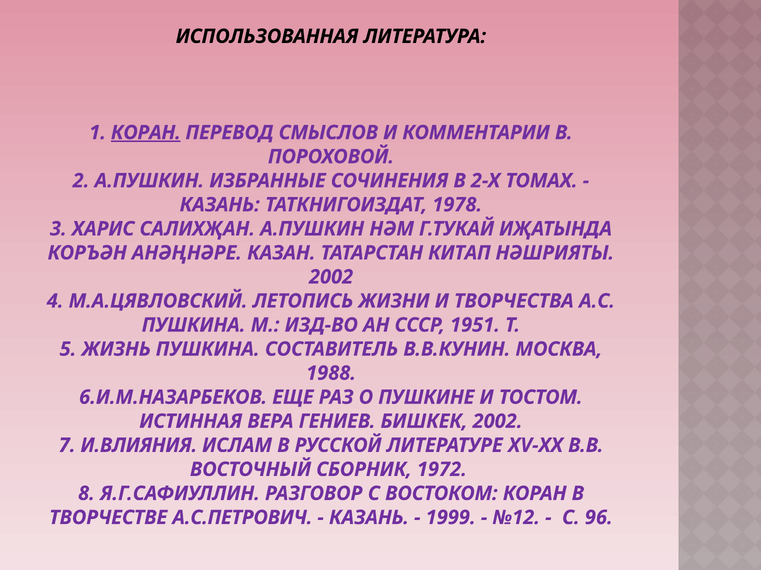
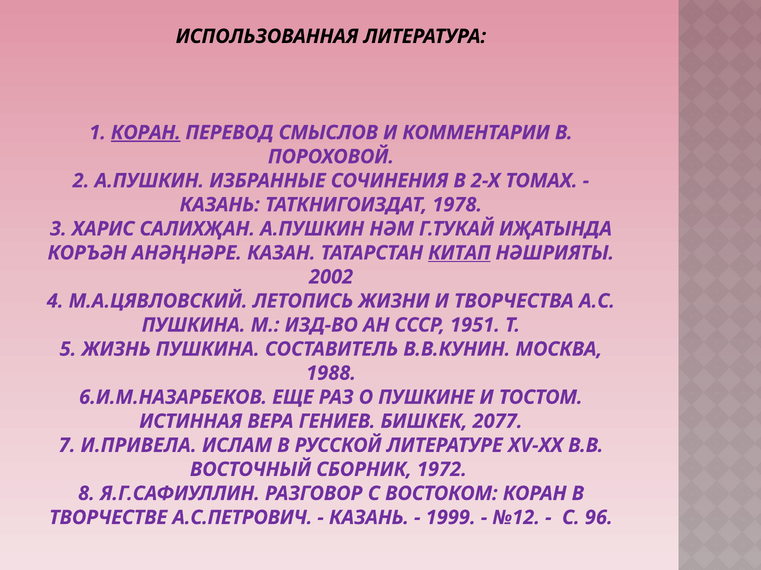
КИТАП underline: none -> present
БИШКЕК 2002: 2002 -> 2077
И.ВЛИЯНИЯ: И.ВЛИЯНИЯ -> И.ПРИВЕЛА
